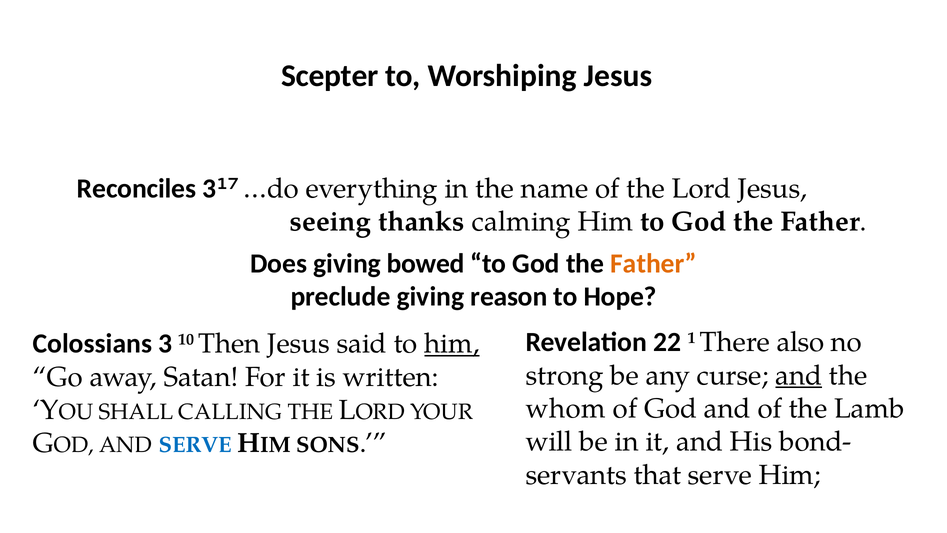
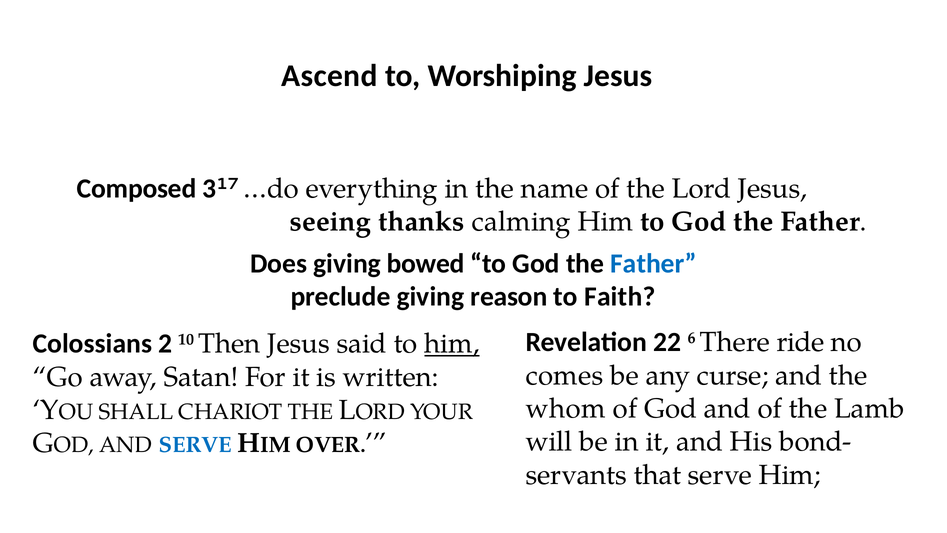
Scepter: Scepter -> Ascend
Reconciles: Reconciles -> Composed
Father at (654, 263) colour: orange -> blue
Hope: Hope -> Faith
1: 1 -> 6
also: also -> ride
3: 3 -> 2
strong: strong -> comes
and at (799, 375) underline: present -> none
CALLING: CALLING -> CHARIOT
SONS: SONS -> OVER
